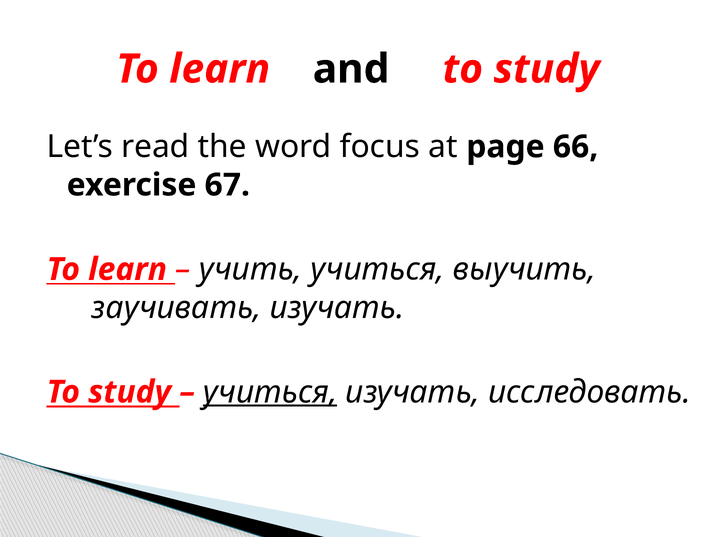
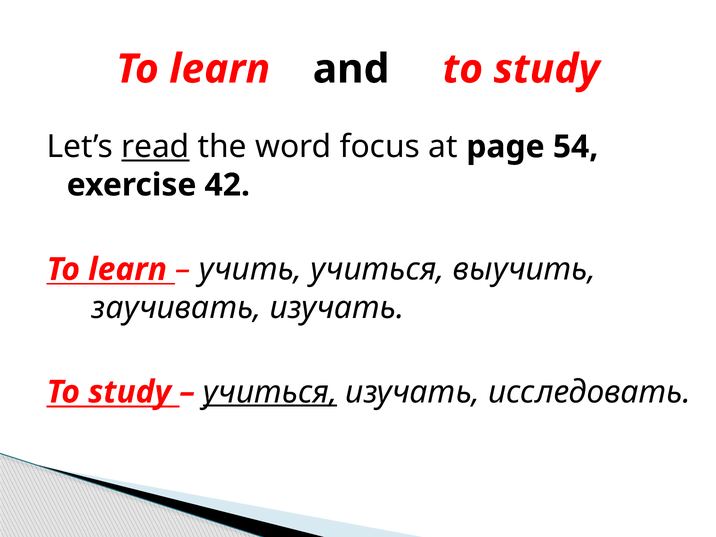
read underline: none -> present
66: 66 -> 54
67: 67 -> 42
